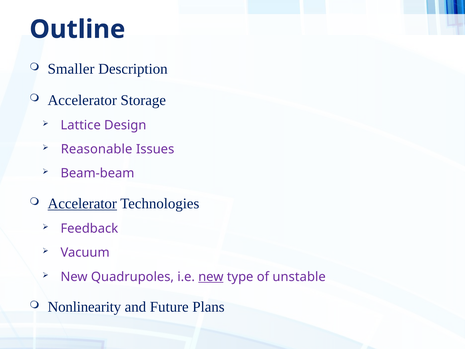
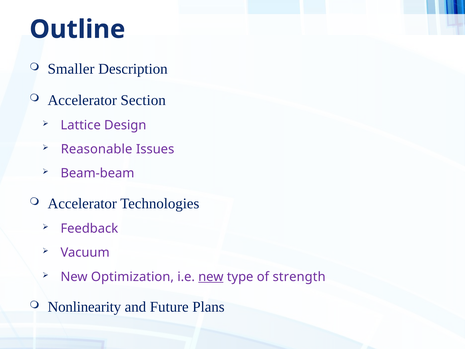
Storage: Storage -> Section
Accelerator at (82, 203) underline: present -> none
Quadrupoles: Quadrupoles -> Optimization
unstable: unstable -> strength
